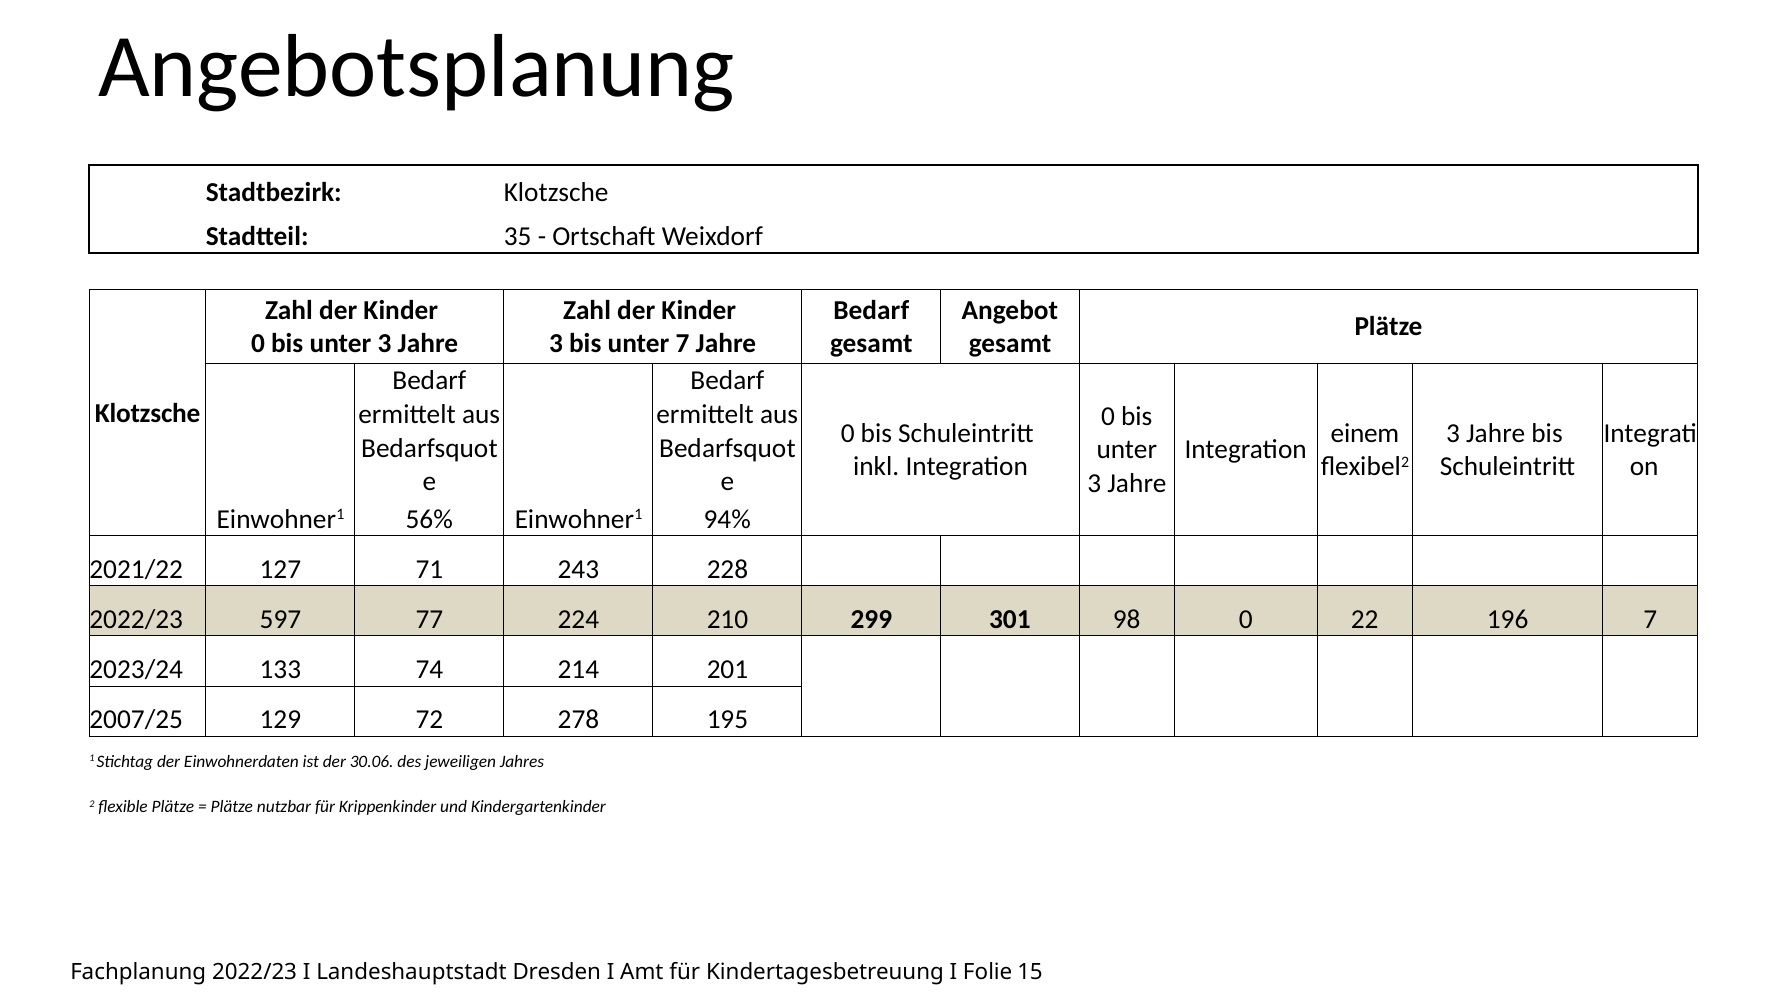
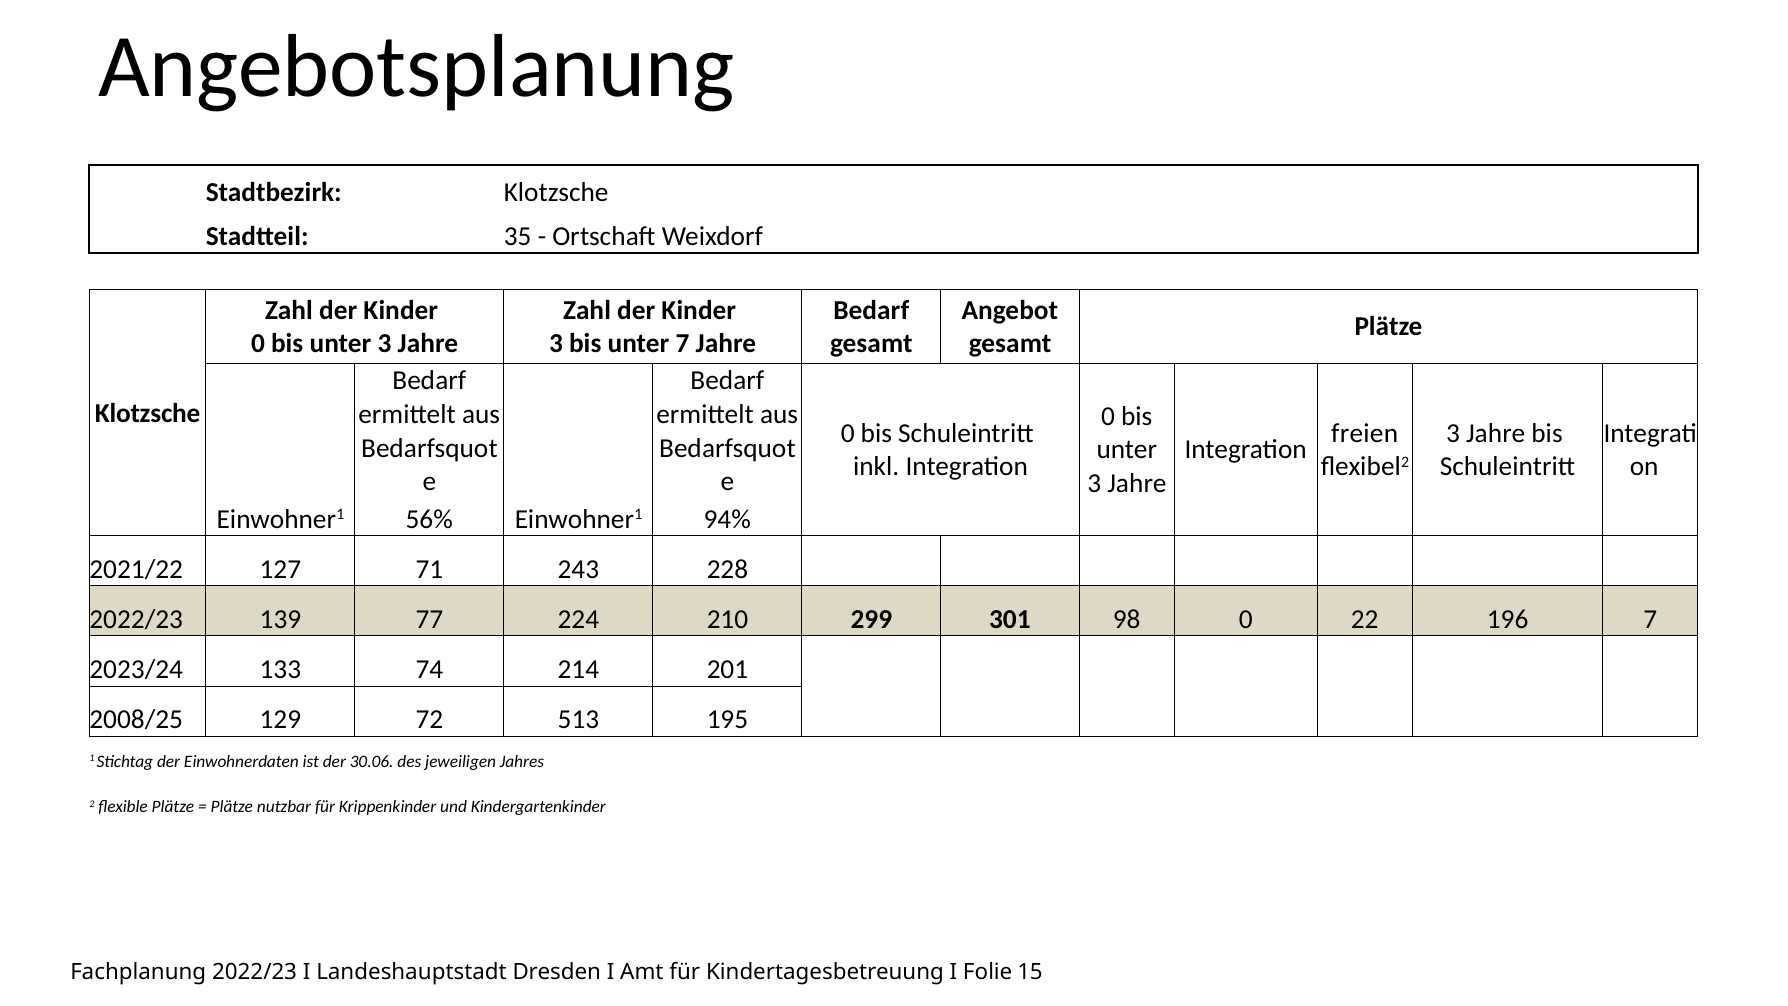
einem: einem -> freien
597: 597 -> 139
2007/25: 2007/25 -> 2008/25
278: 278 -> 513
